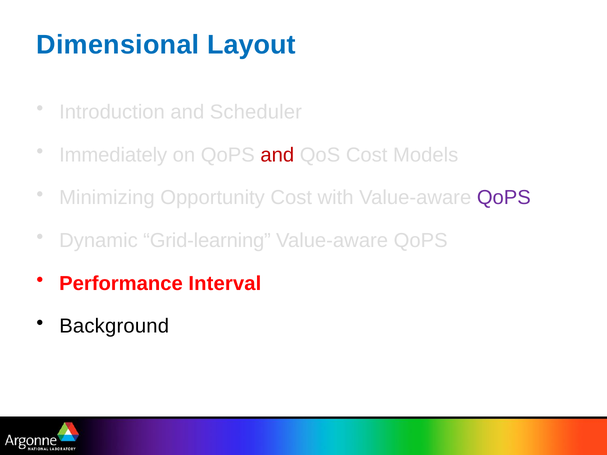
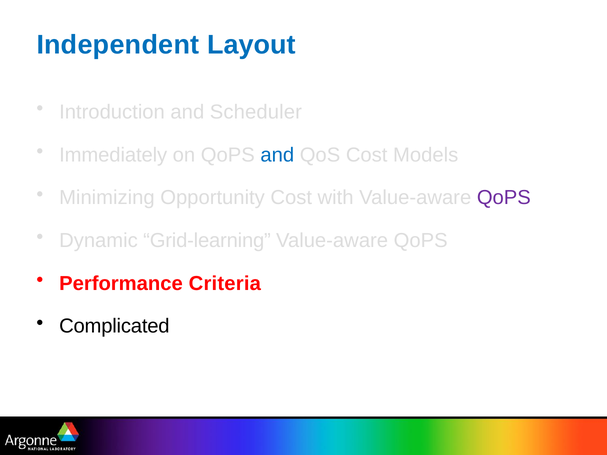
Dimensional: Dimensional -> Independent
and at (277, 155) colour: red -> blue
Interval: Interval -> Criteria
Background: Background -> Complicated
